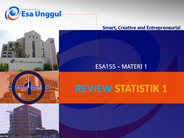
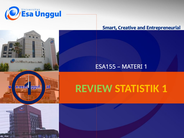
REVIEW colour: light blue -> light green
